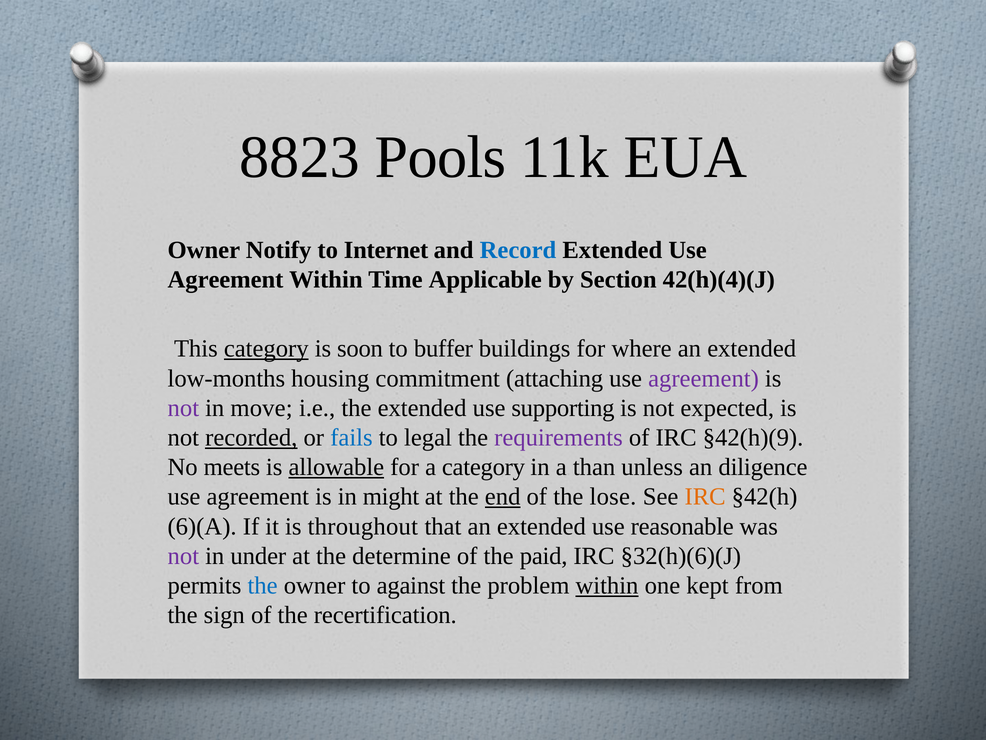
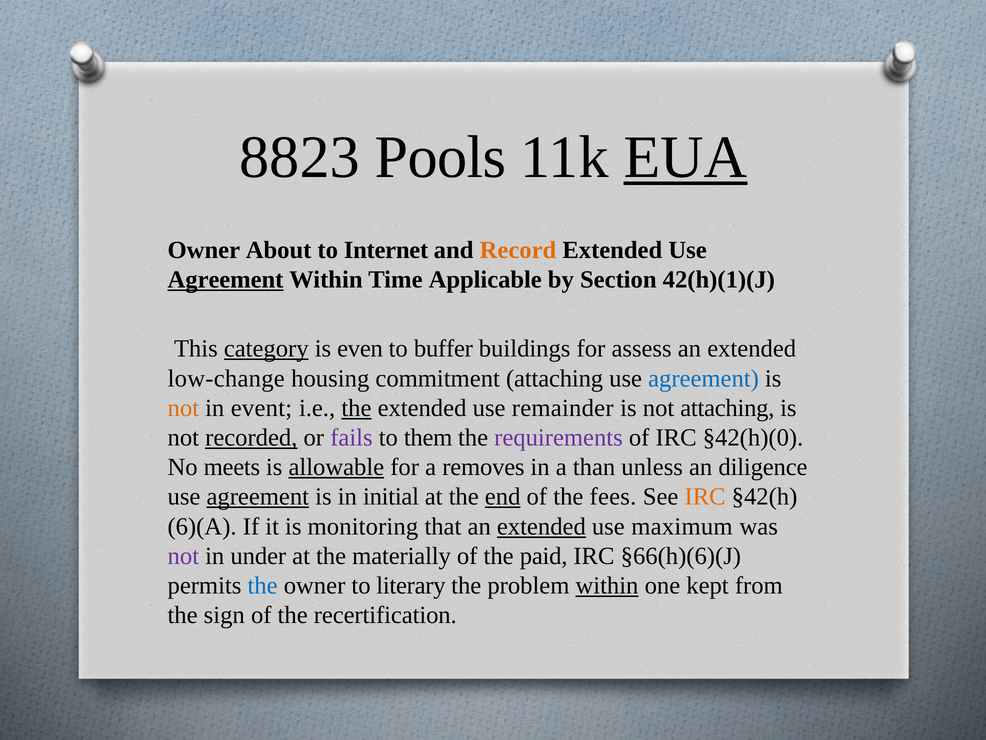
EUA underline: none -> present
Notify: Notify -> About
Record colour: blue -> orange
Agreement at (226, 280) underline: none -> present
42(h)(4)(J: 42(h)(4)(J -> 42(h)(1)(J
soon: soon -> even
where: where -> assess
low-months: low-months -> low-change
agreement at (704, 378) colour: purple -> blue
not at (183, 408) colour: purple -> orange
move: move -> event
the at (356, 408) underline: none -> present
supporting: supporting -> remainder
not expected: expected -> attaching
fails colour: blue -> purple
legal: legal -> them
§42(h)(9: §42(h)(9 -> §42(h)(0
a category: category -> removes
agreement at (258, 496) underline: none -> present
might: might -> initial
lose: lose -> fees
throughout: throughout -> monitoring
extended at (541, 526) underline: none -> present
reasonable: reasonable -> maximum
determine: determine -> materially
§32(h)(6)(J: §32(h)(6)(J -> §66(h)(6)(J
against: against -> literary
